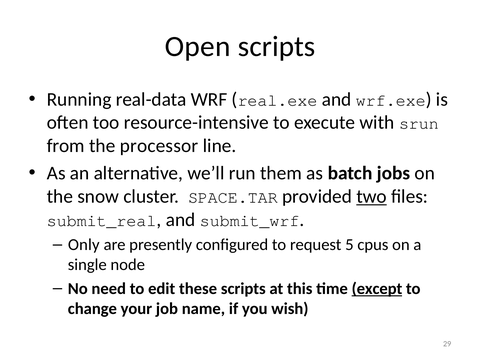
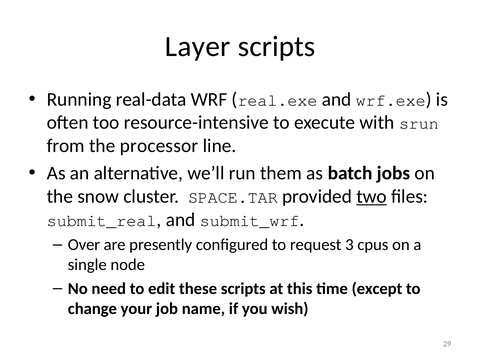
Open: Open -> Layer
Only: Only -> Over
5: 5 -> 3
except underline: present -> none
